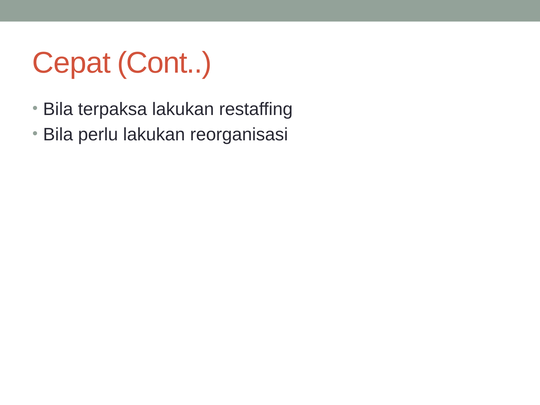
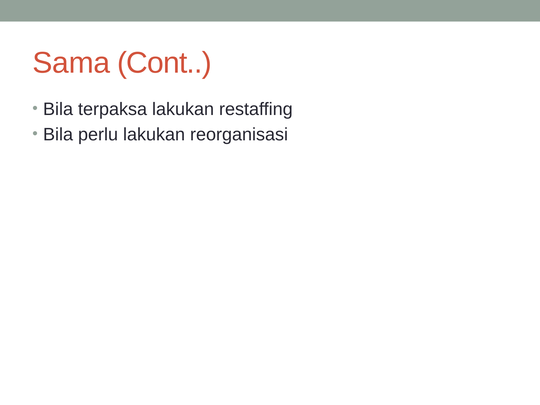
Cepat: Cepat -> Sama
